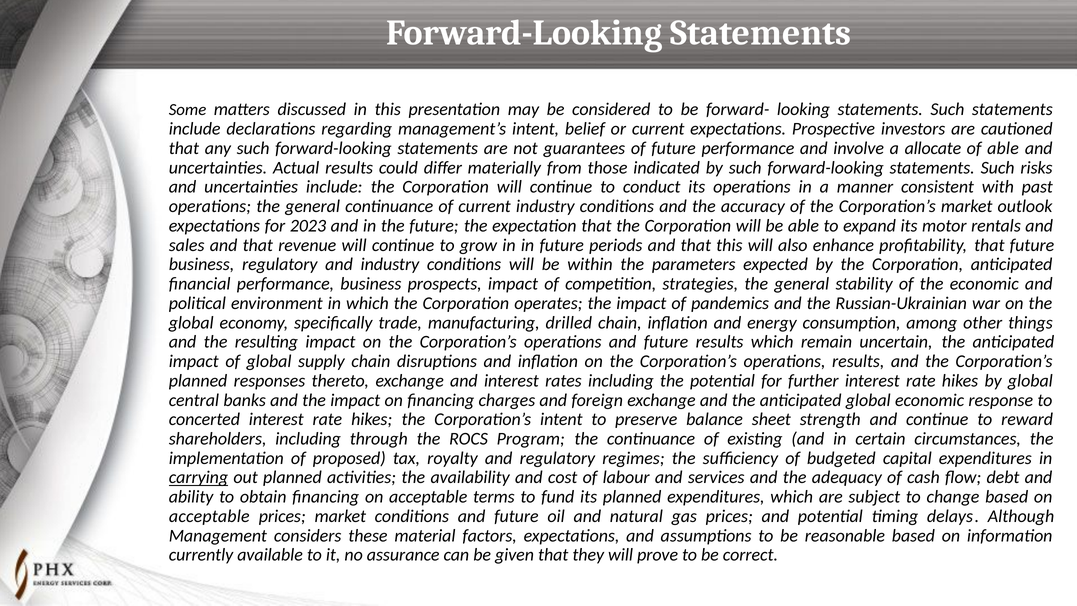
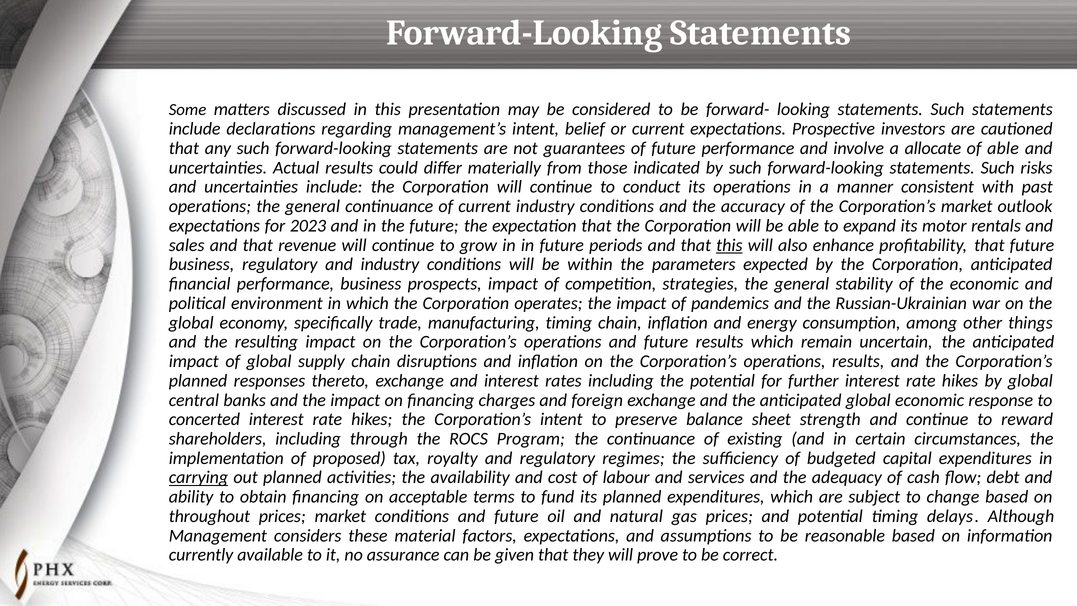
this at (729, 245) underline: none -> present
manufacturing drilled: drilled -> timing
acceptable at (209, 516): acceptable -> throughout
